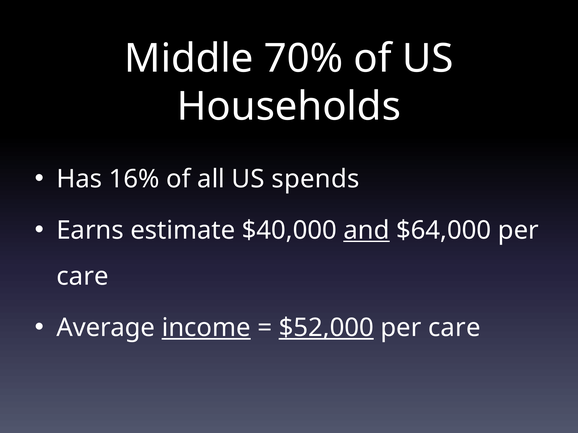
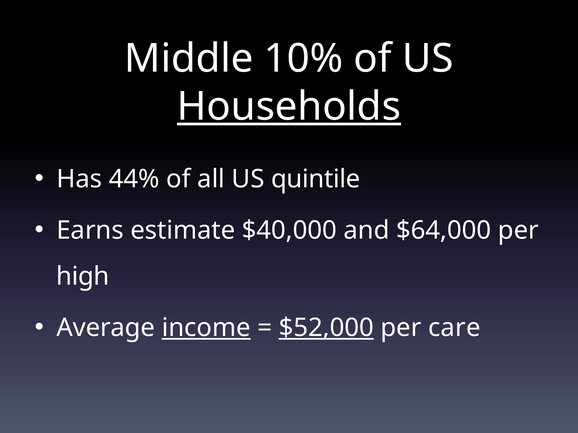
70%: 70% -> 10%
Households underline: none -> present
16%: 16% -> 44%
spends: spends -> quintile
and underline: present -> none
care at (83, 277): care -> high
